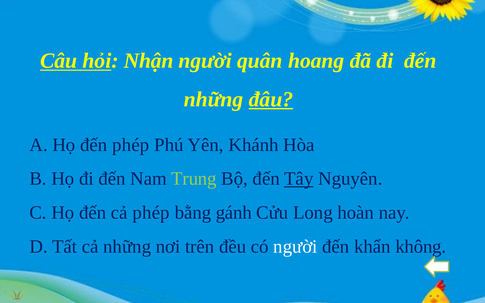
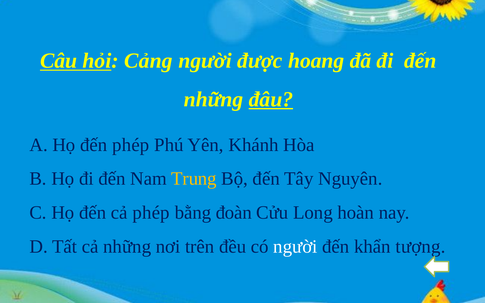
Nhận: Nhận -> Cảng
quân: quân -> được
Trung colour: light green -> yellow
Tây underline: present -> none
gánh: gánh -> đoàn
không: không -> tượng
